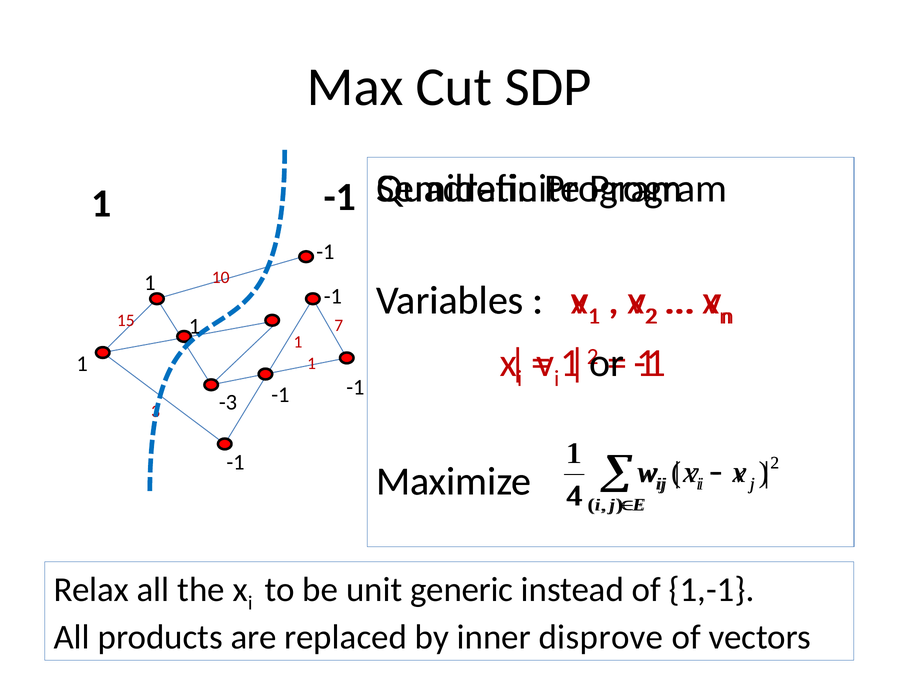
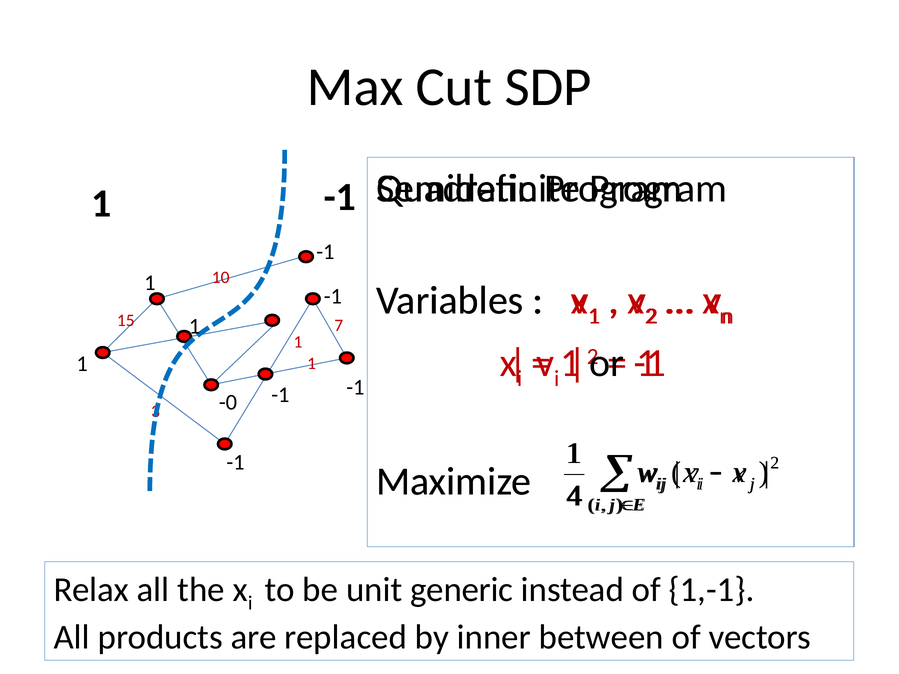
-3: -3 -> -0
disprove: disprove -> between
